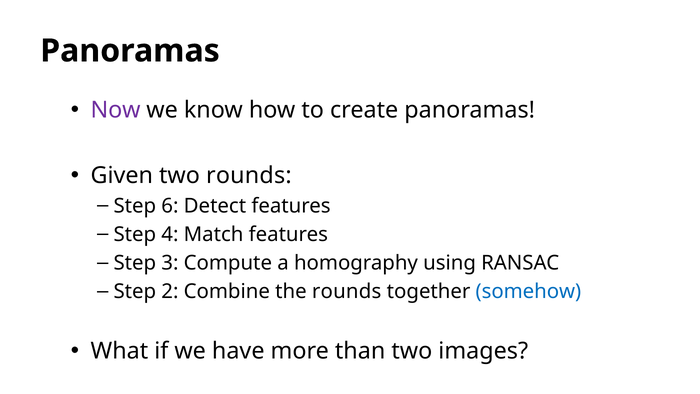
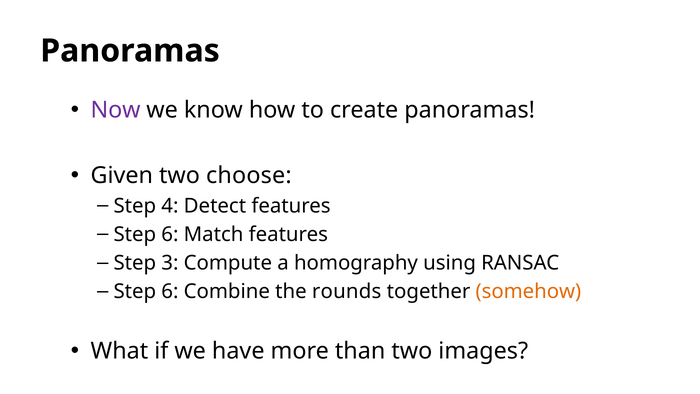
two rounds: rounds -> choose
6: 6 -> 4
4 at (170, 234): 4 -> 6
2 at (170, 291): 2 -> 6
somehow colour: blue -> orange
